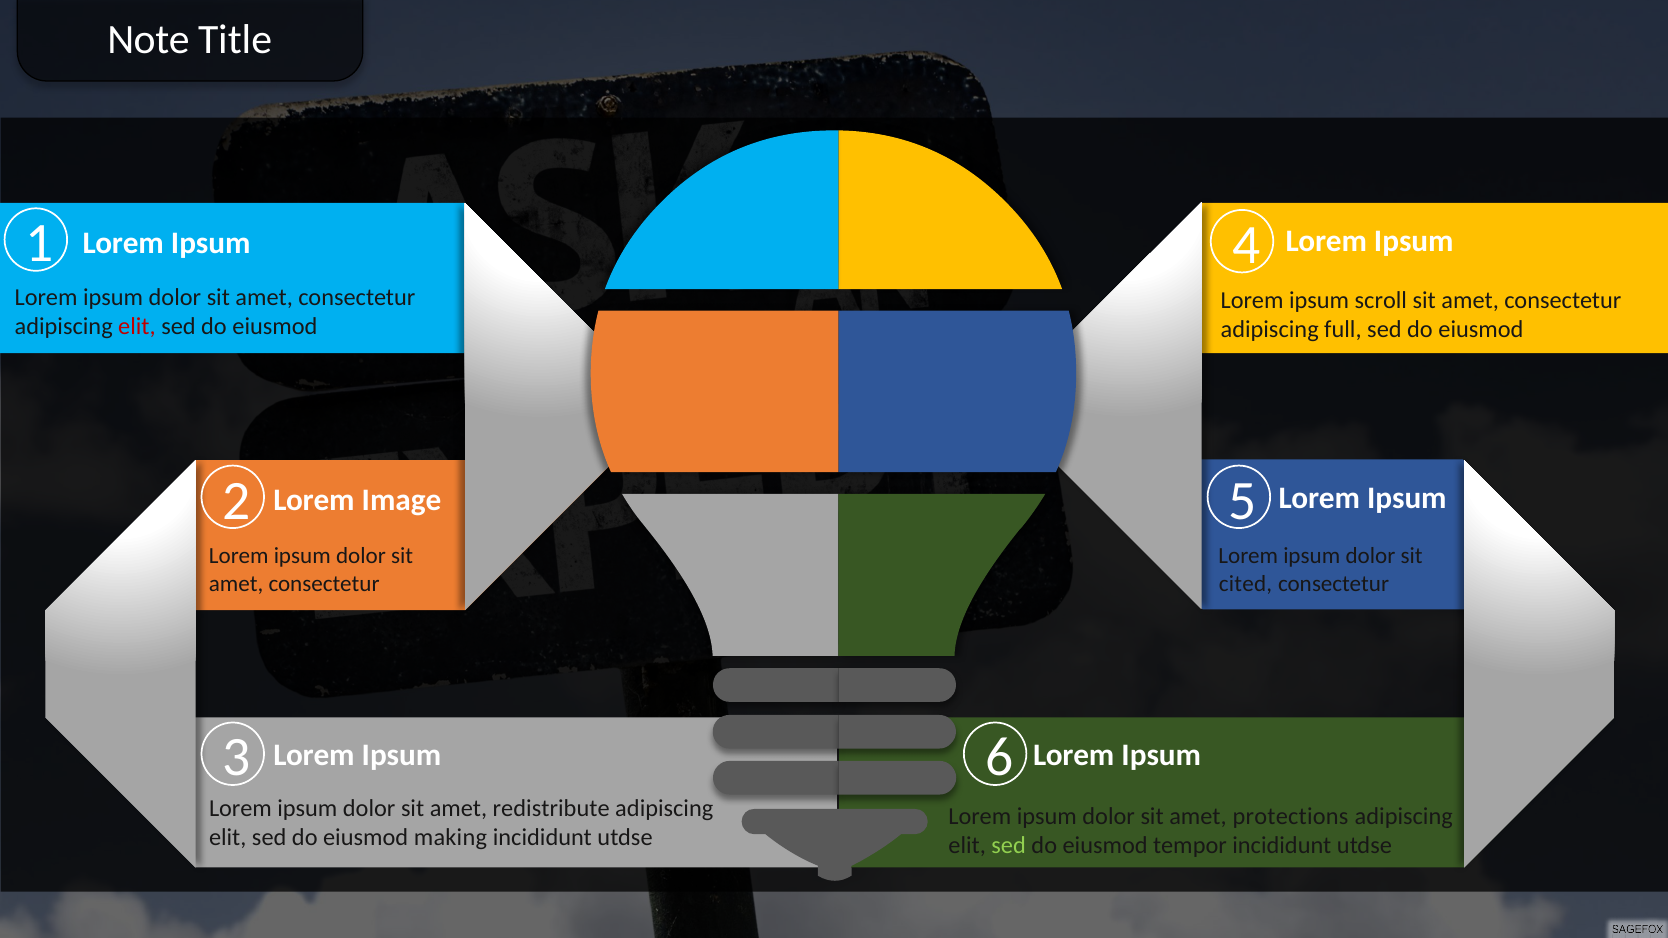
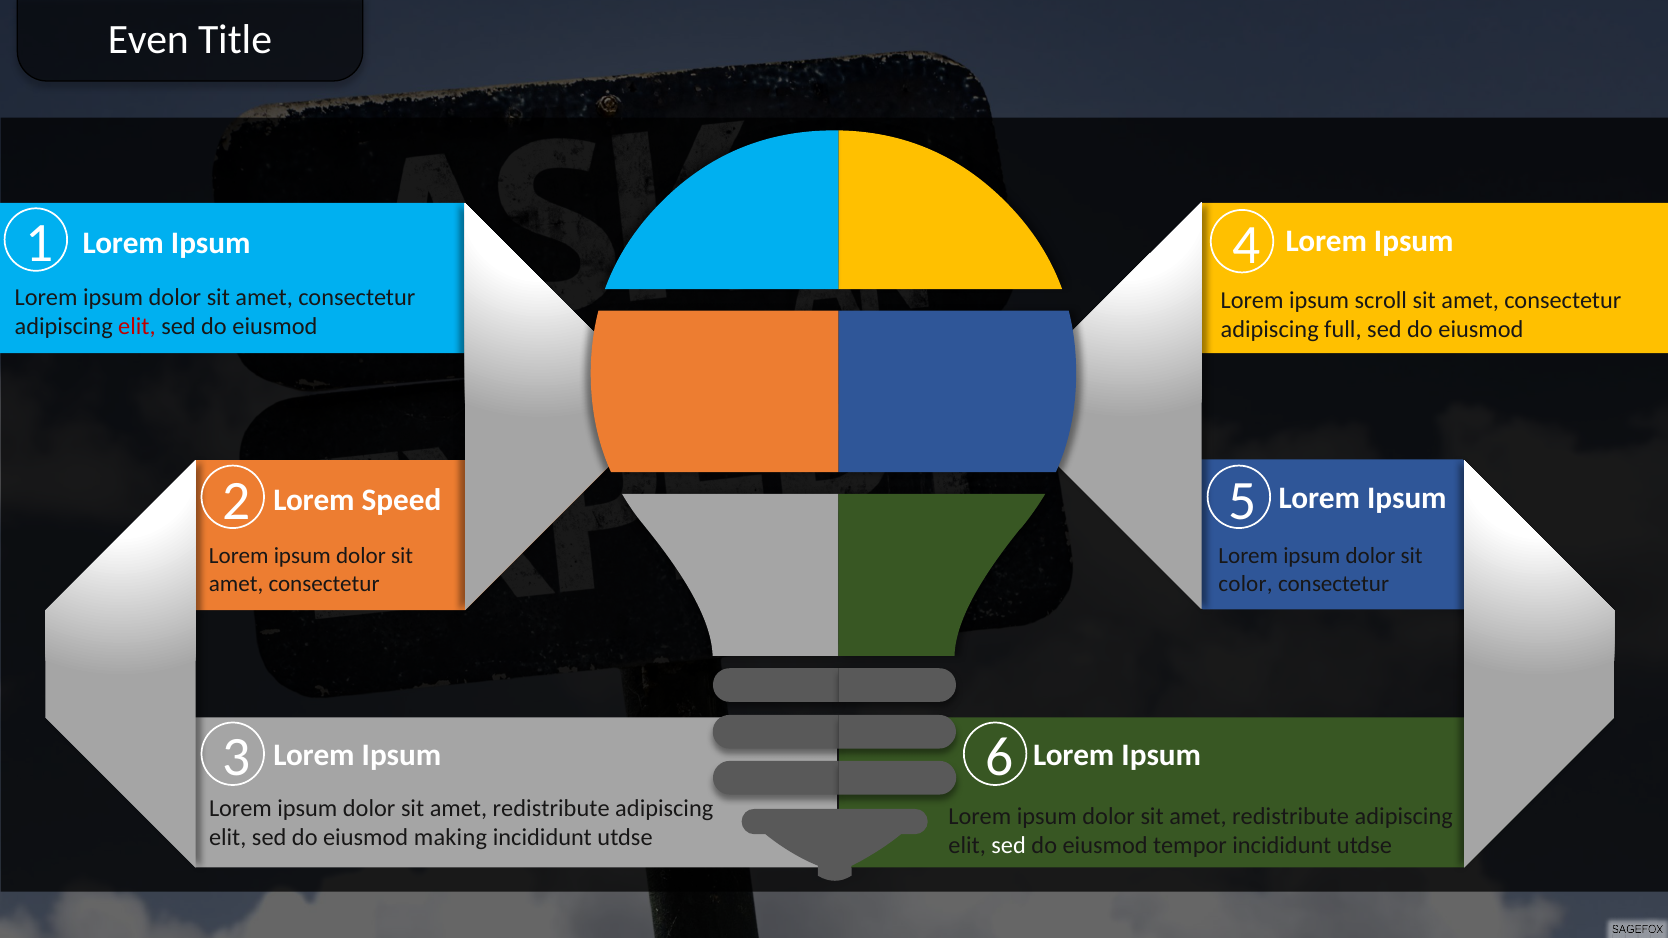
Note: Note -> Even
Image: Image -> Speed
cited: cited -> color
protections at (1291, 816): protections -> redistribute
sed at (1009, 845) colour: light green -> white
